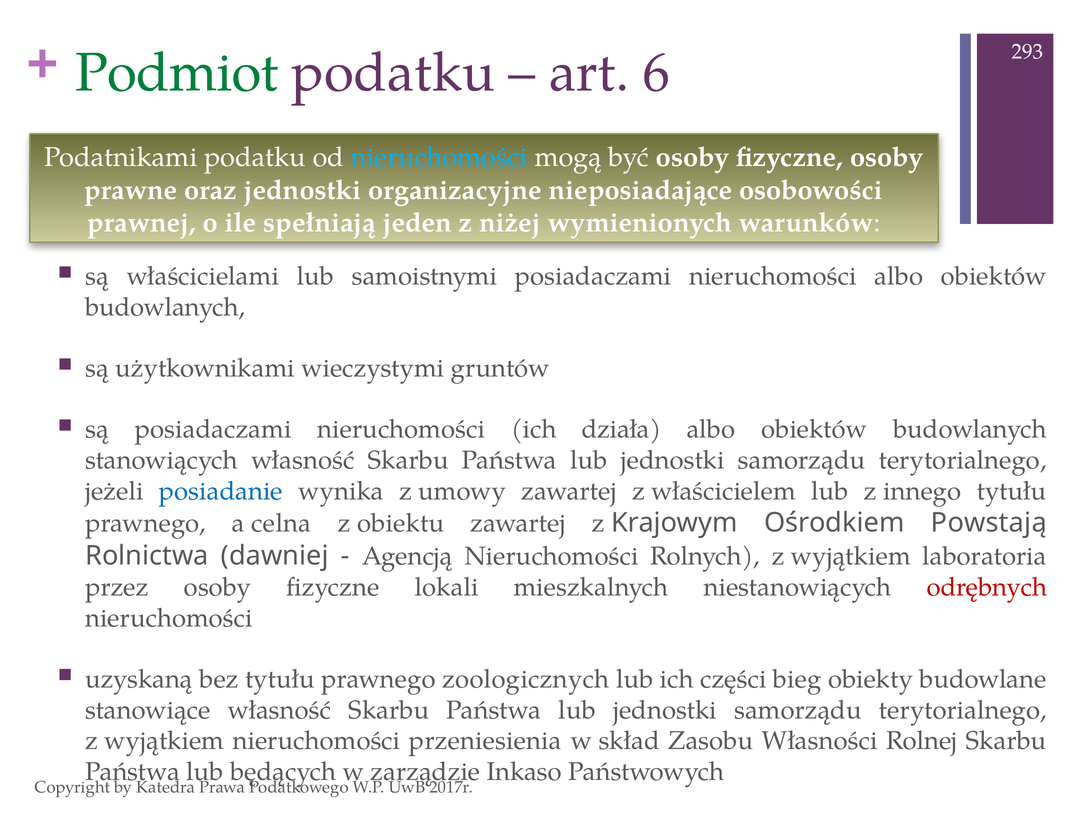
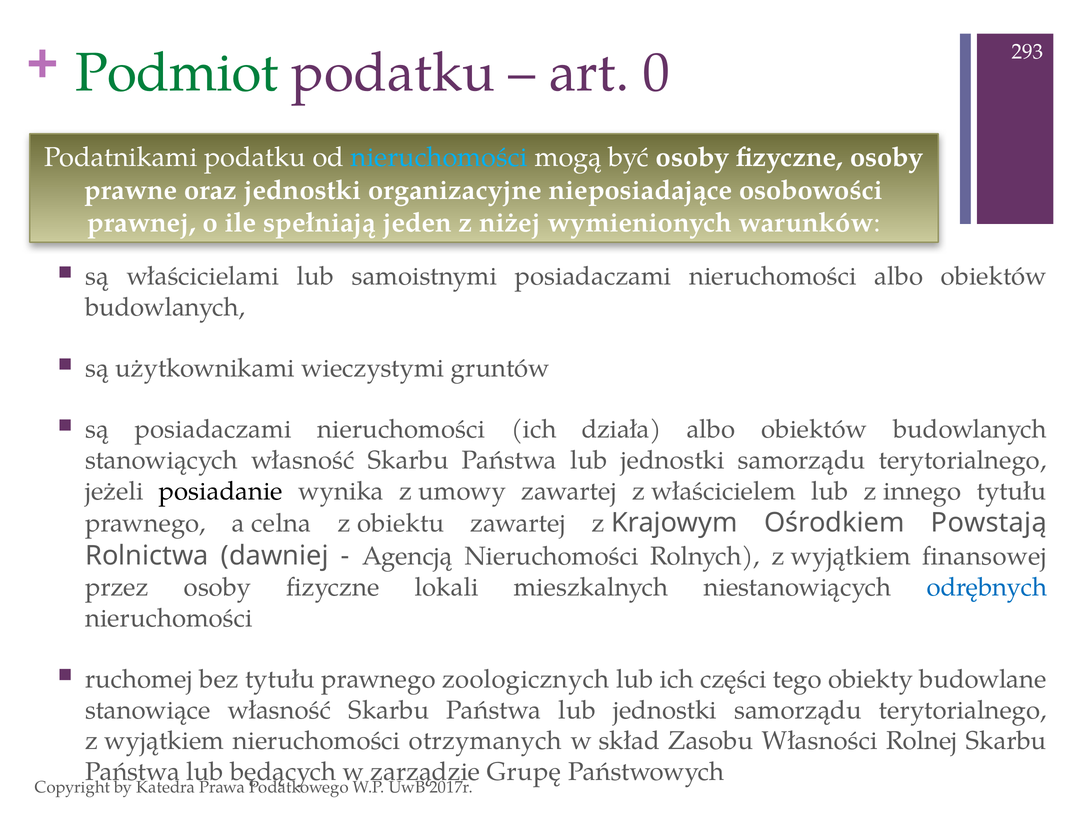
6: 6 -> 0
posiadanie colour: blue -> black
laboratoria: laboratoria -> finansowej
odrębnych colour: red -> blue
uzyskaną: uzyskaną -> ruchomej
bieg: bieg -> tego
przeniesienia: przeniesienia -> otrzymanych
Inkaso: Inkaso -> Grupę
